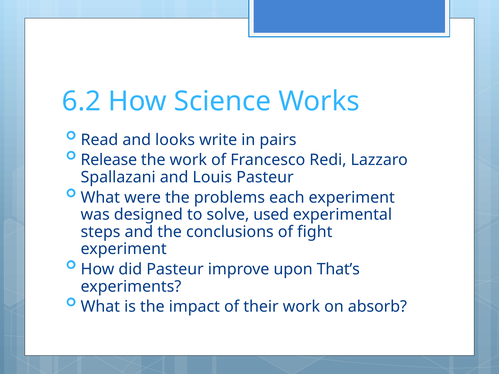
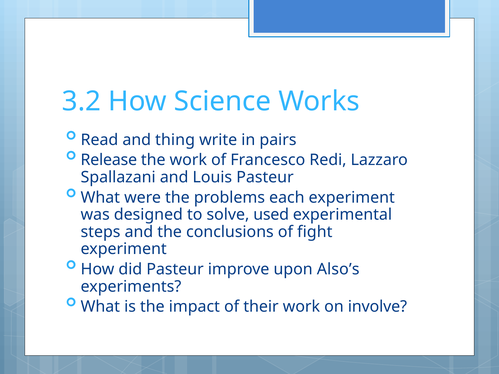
6.2: 6.2 -> 3.2
looks: looks -> thing
That’s: That’s -> Also’s
absorb: absorb -> involve
